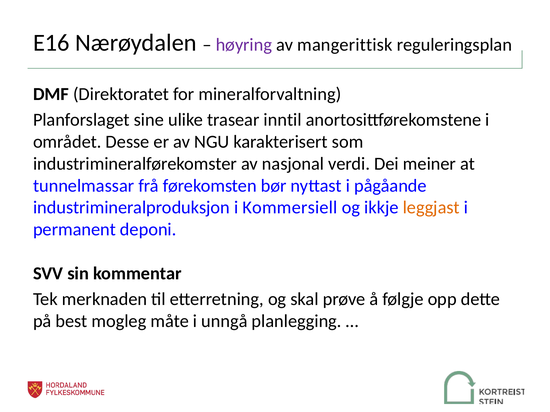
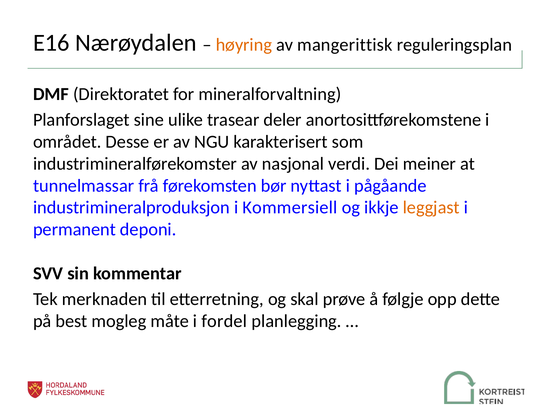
høyring colour: purple -> orange
inntil: inntil -> deler
unngå: unngå -> fordel
